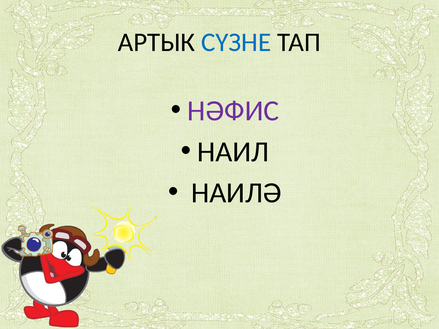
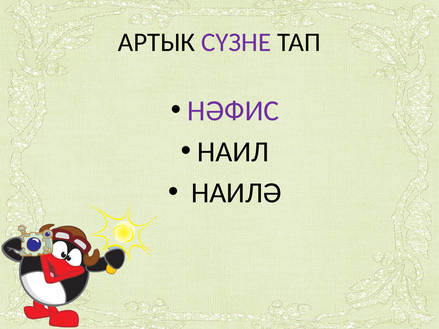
СҮЗНЕ colour: blue -> purple
